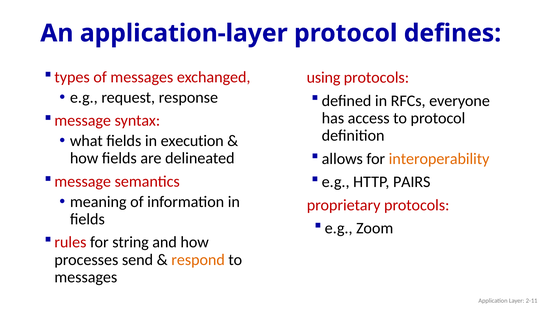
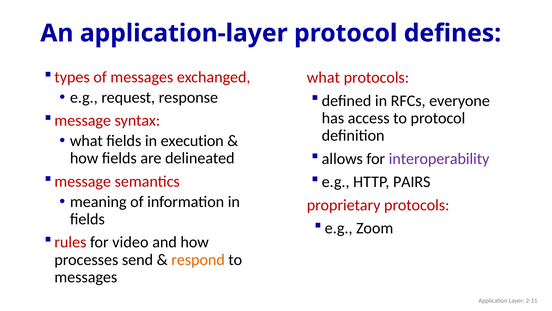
using at (324, 77): using -> what
interoperability colour: orange -> purple
string: string -> video
